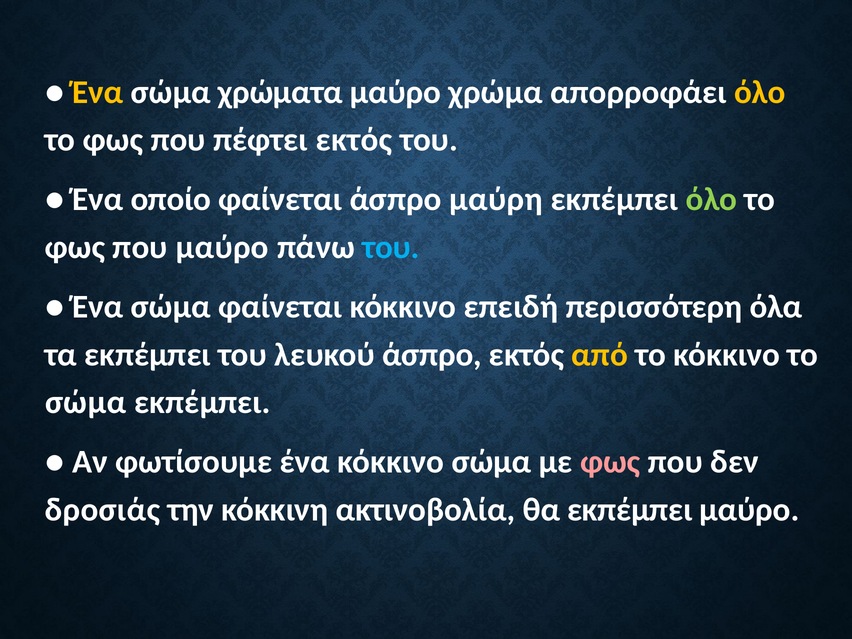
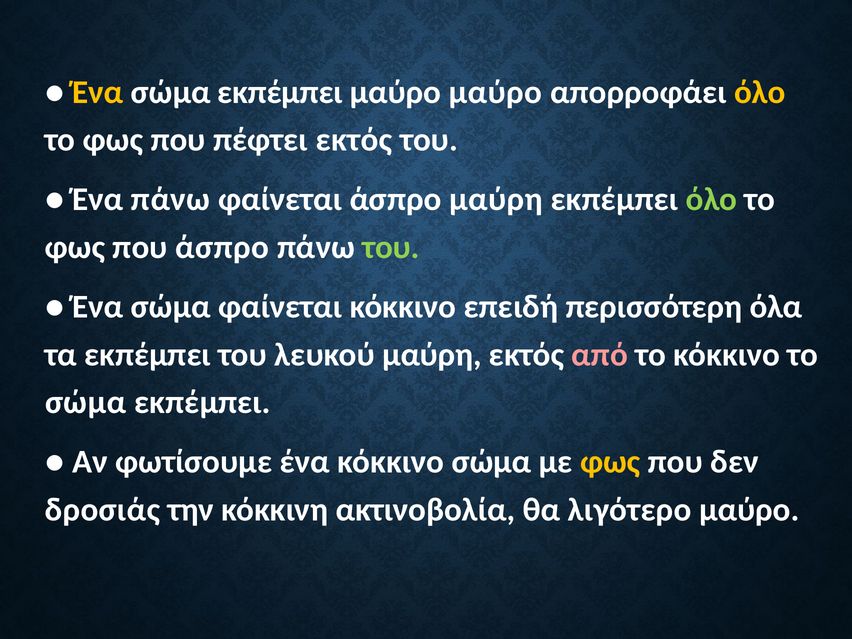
χρώματα at (280, 92): χρώματα -> εκπέμπει
μαύρο χρώμα: χρώμα -> μαύρο
Ένα οποίο: οποίο -> πάνω
που μαύρο: μαύρο -> άσπρο
του at (391, 247) colour: light blue -> light green
λευκού άσπρο: άσπρο -> μαύρη
από colour: yellow -> pink
φως at (610, 462) colour: pink -> yellow
θα εκπέμπει: εκπέμπει -> λιγότερο
